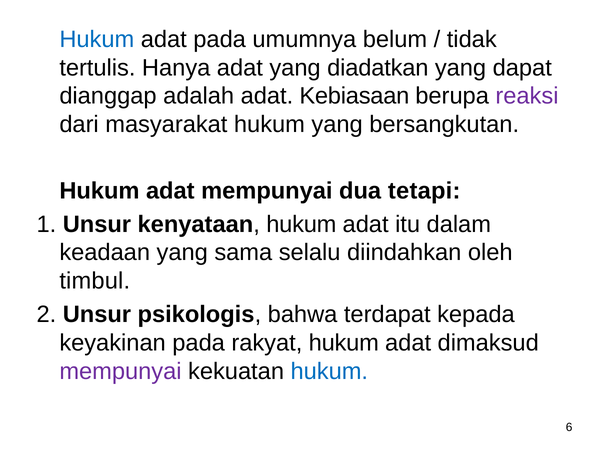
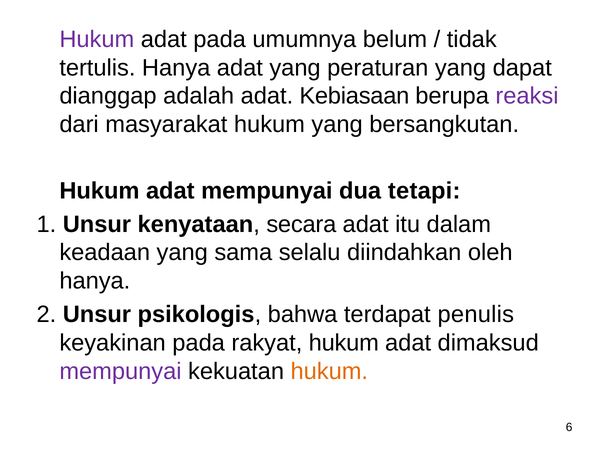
Hukum at (97, 39) colour: blue -> purple
diadatkan: diadatkan -> peraturan
kenyataan hukum: hukum -> secara
timbul at (95, 281): timbul -> hanya
kepada: kepada -> penulis
hukum at (329, 371) colour: blue -> orange
